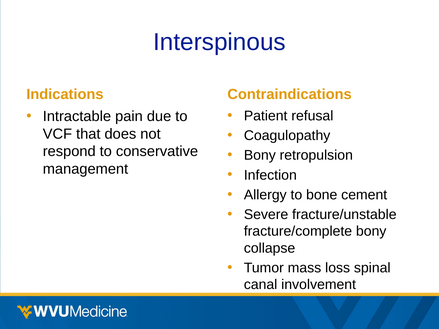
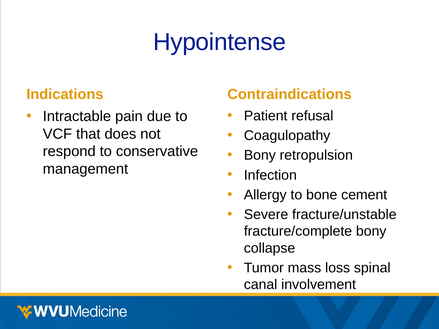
Interspinous: Interspinous -> Hypointense
